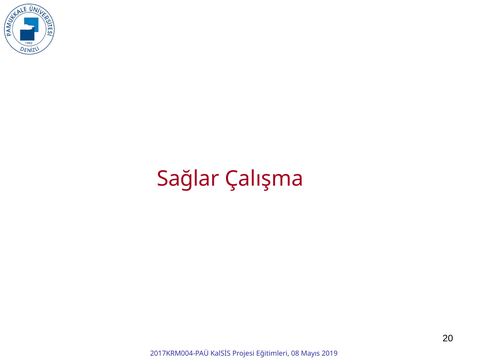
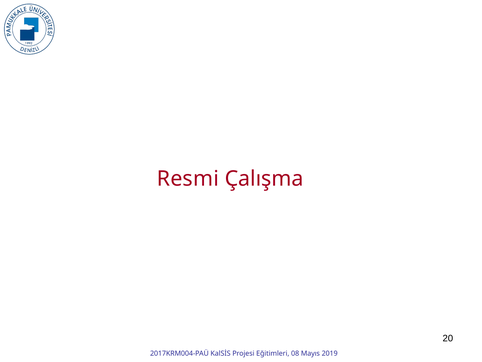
Sağlar: Sağlar -> Resmi
